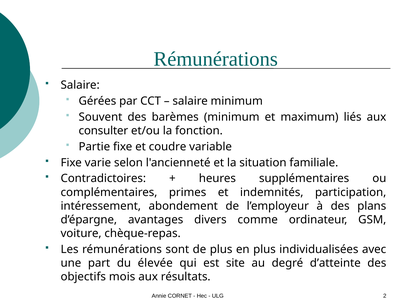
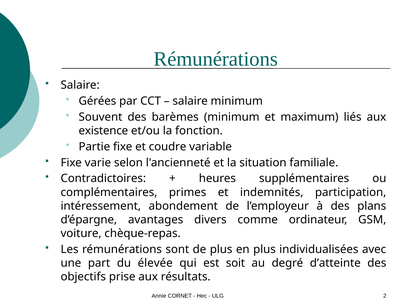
consulter: consulter -> existence
site: site -> soit
mois: mois -> prise
